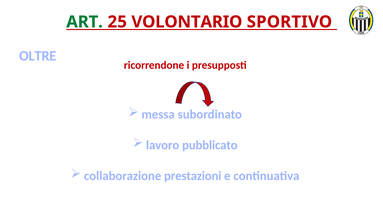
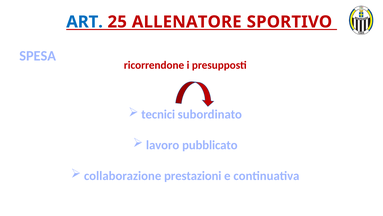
ART colour: green -> blue
VOLONTARIO: VOLONTARIO -> ALLENATORE
OLTRE: OLTRE -> SPESA
messa: messa -> tecnici
